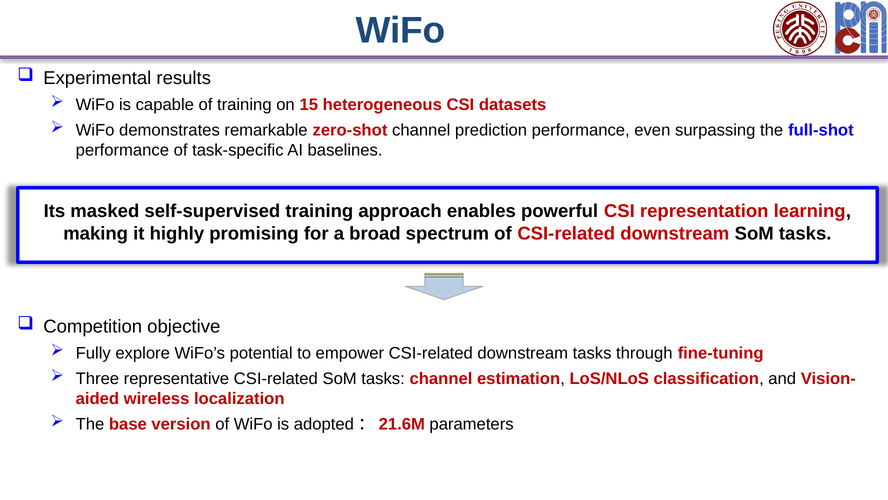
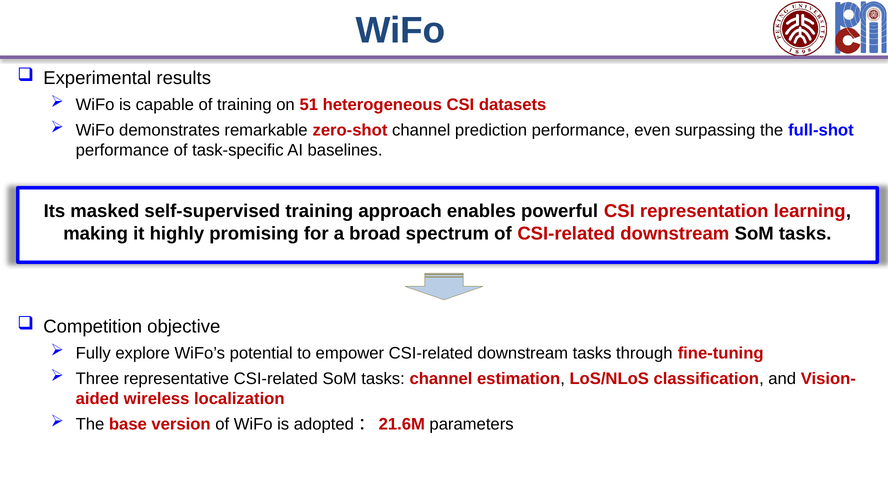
15: 15 -> 51
